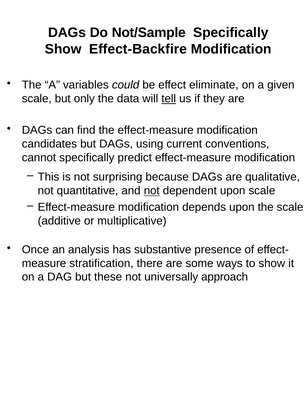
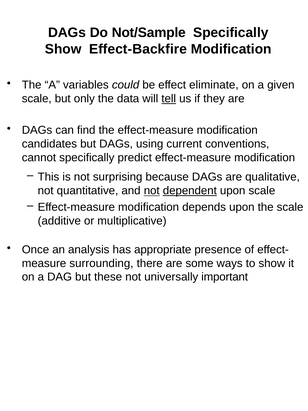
dependent underline: none -> present
substantive: substantive -> appropriate
stratification: stratification -> surrounding
approach: approach -> important
